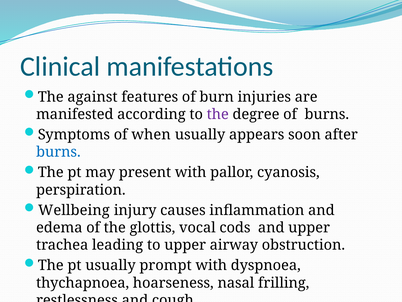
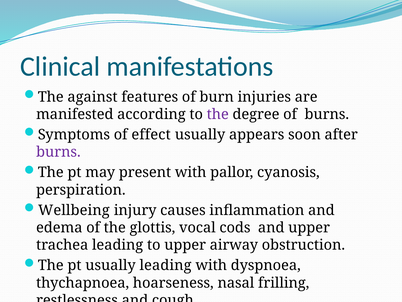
when: when -> effect
burns at (58, 152) colour: blue -> purple
usually prompt: prompt -> leading
